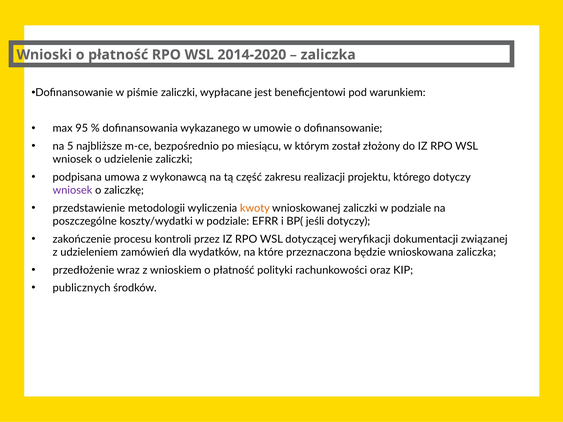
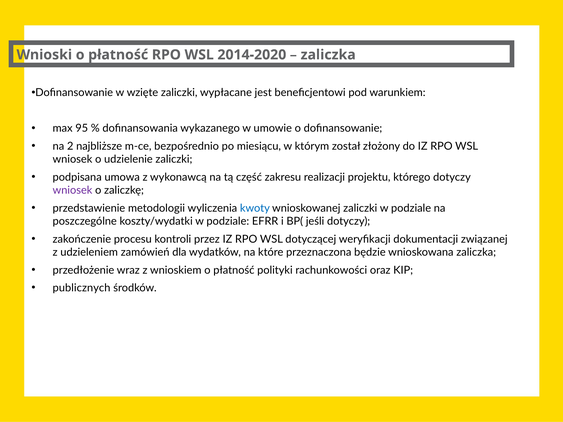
piśmie: piśmie -> wzięte
5: 5 -> 2
kwoty colour: orange -> blue
